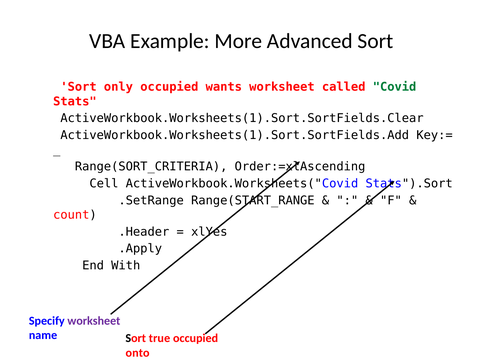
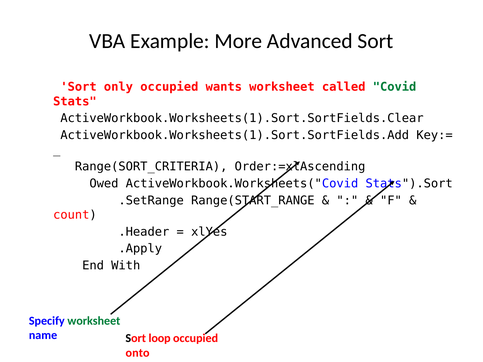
Cell: Cell -> Owed
worksheet at (94, 321) colour: purple -> green
true: true -> loop
